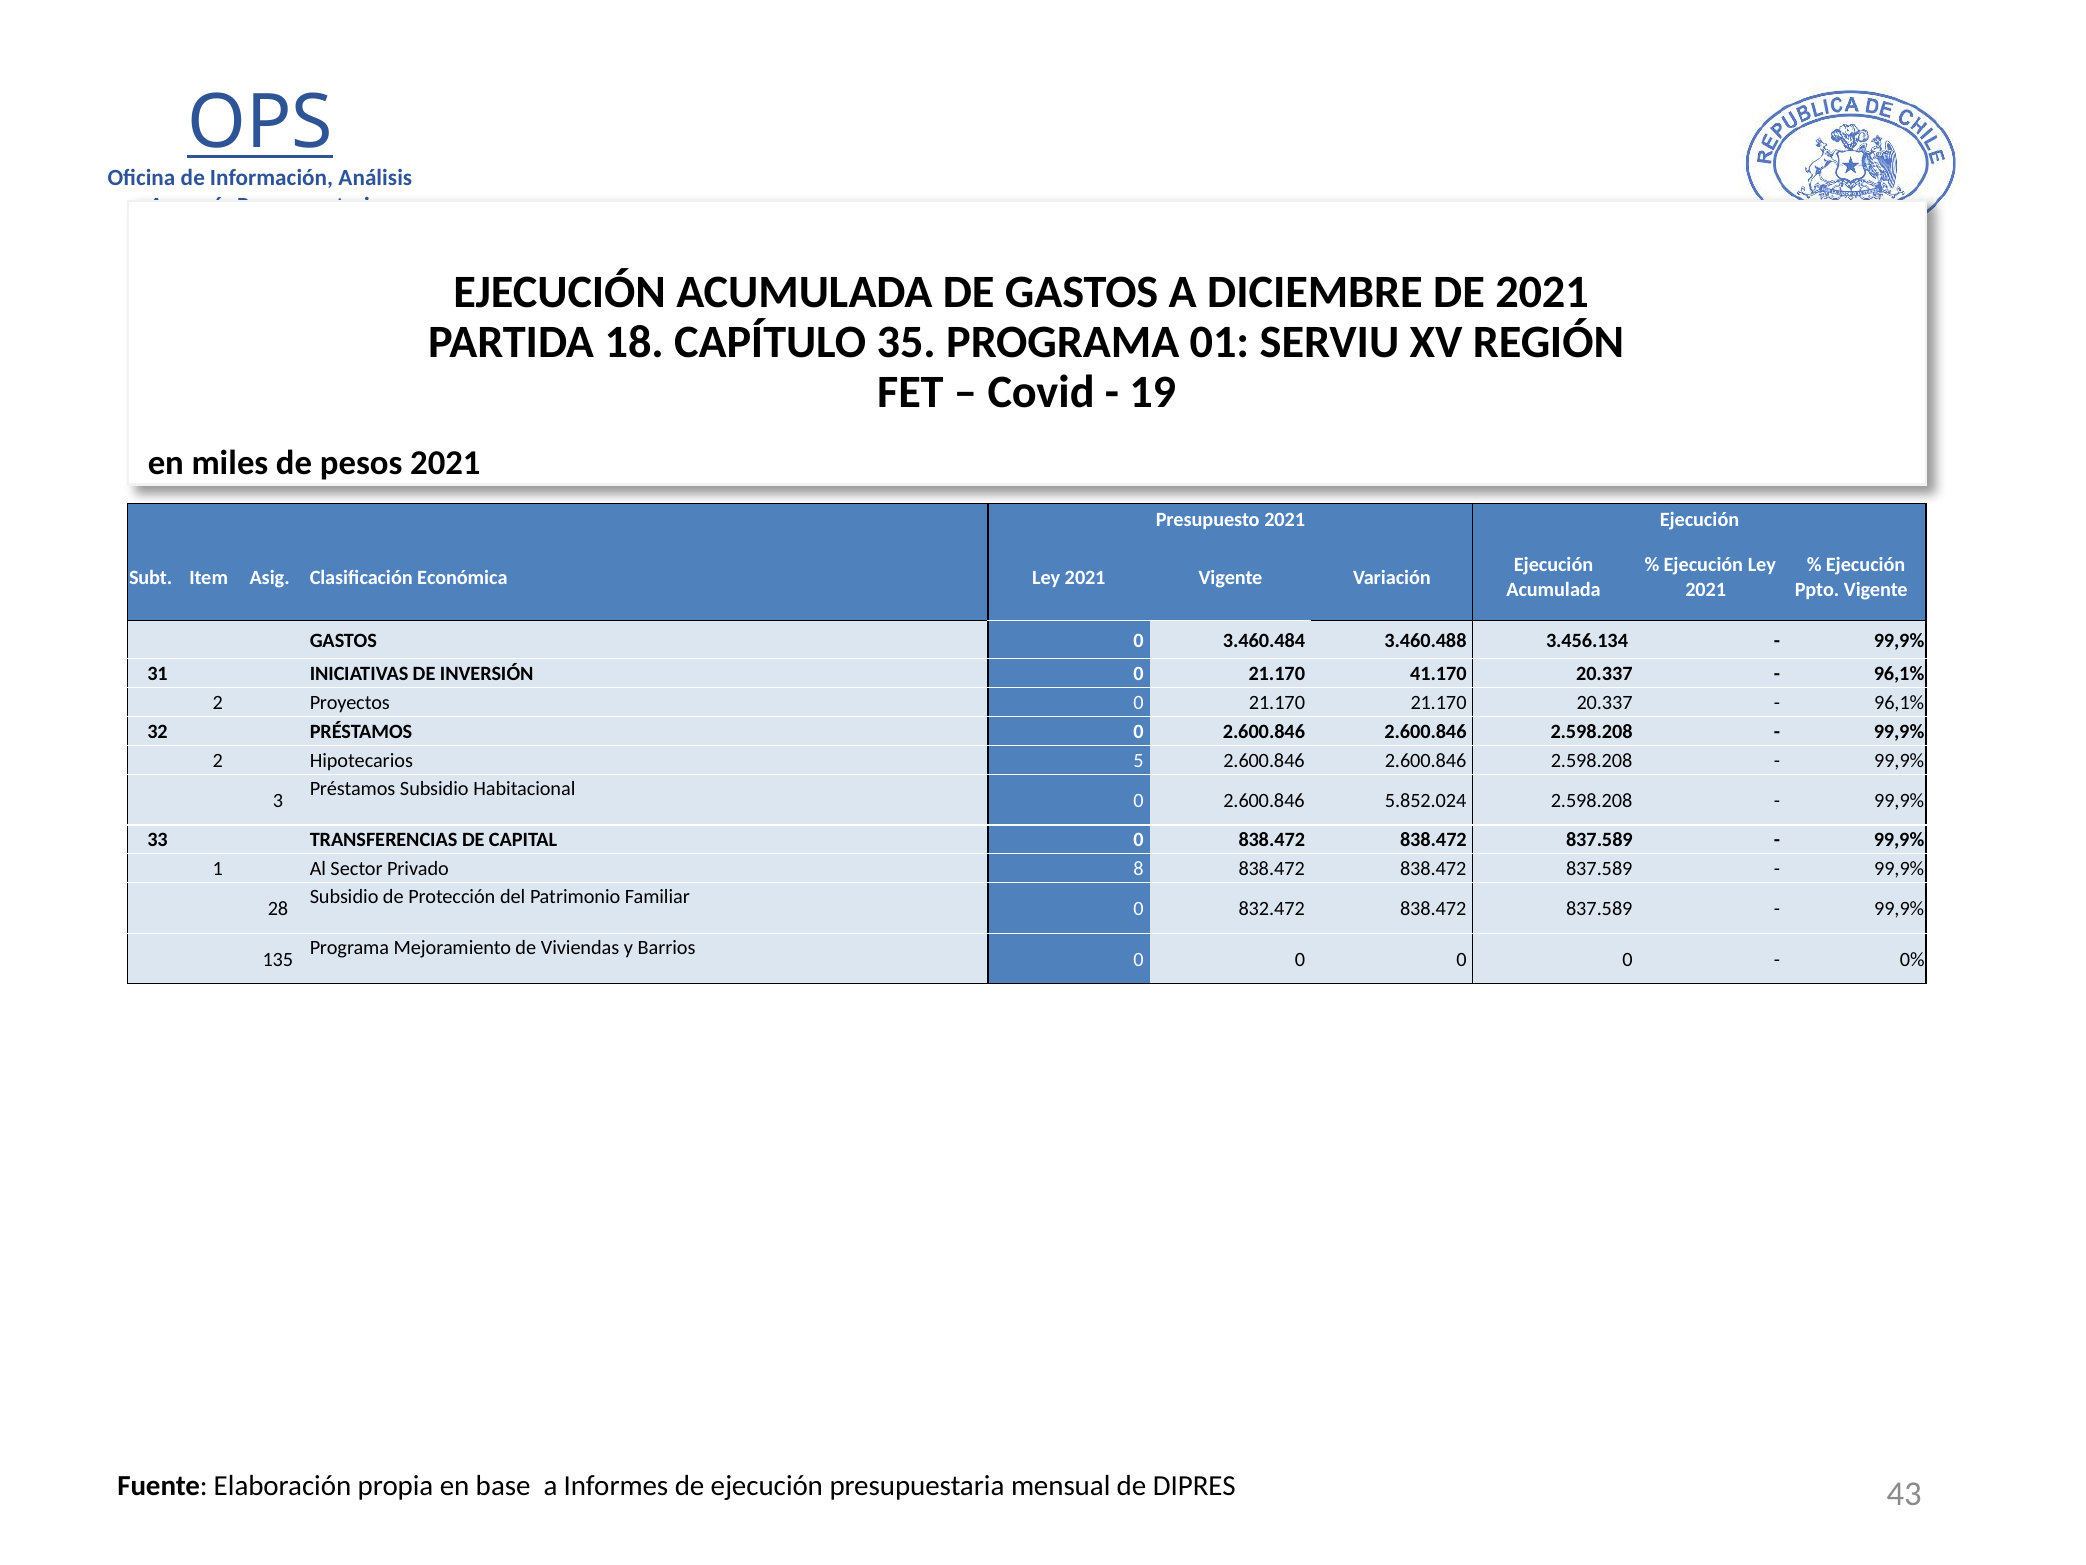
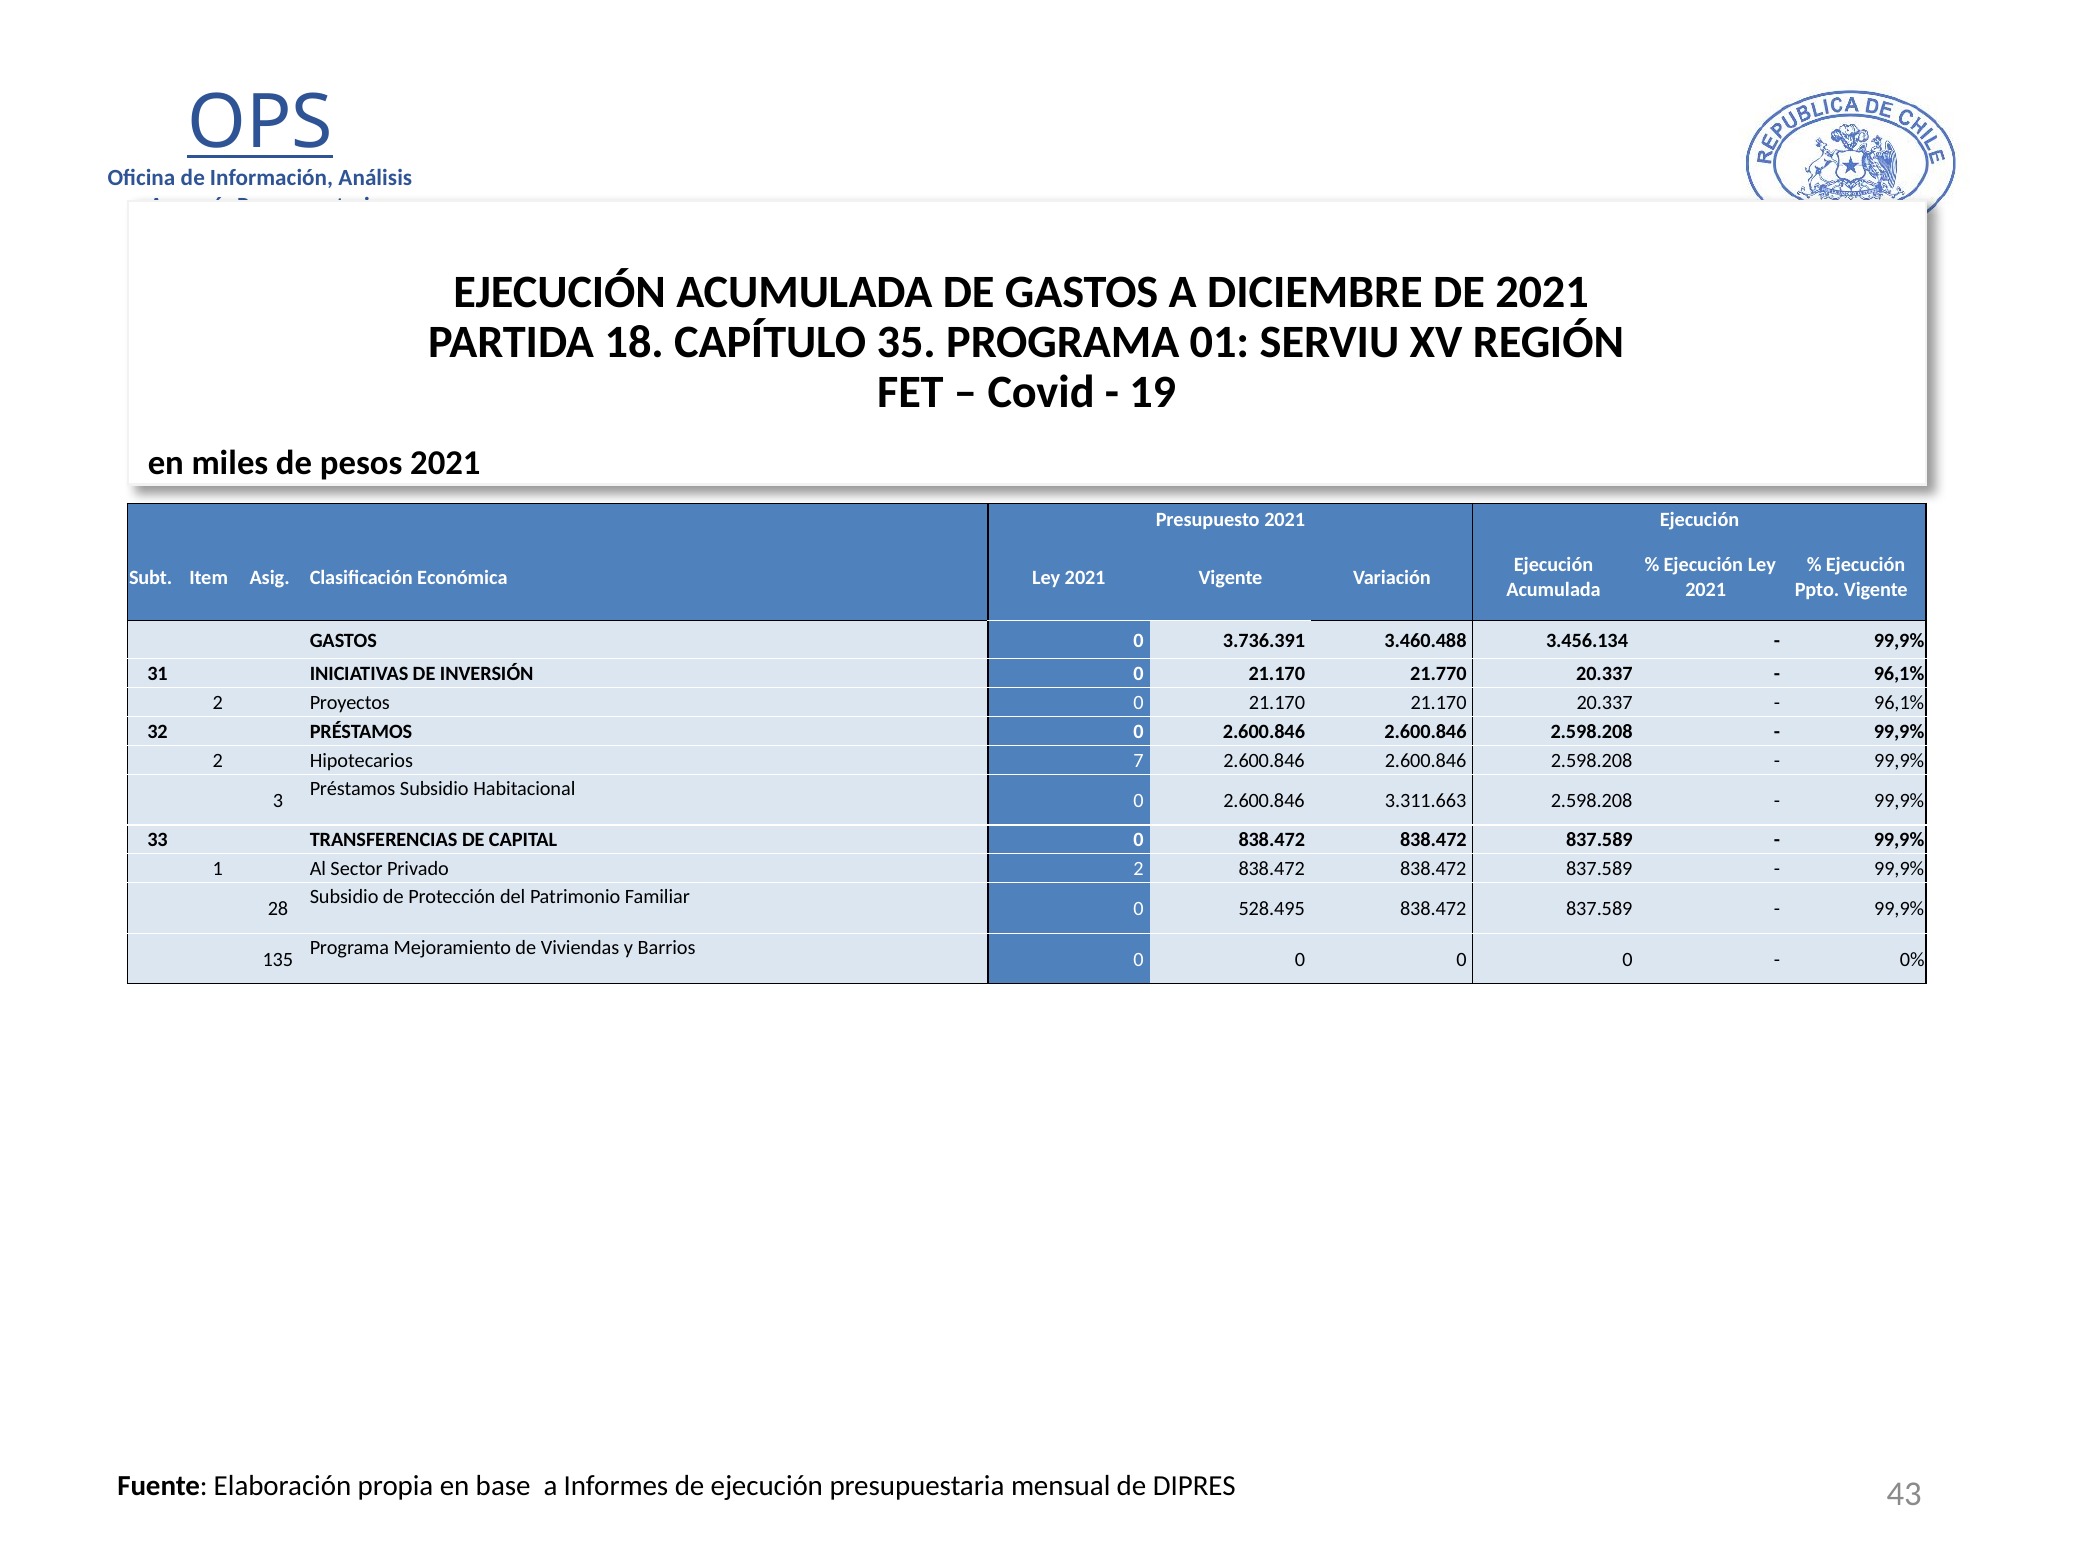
3.460.484: 3.460.484 -> 3.736.391
41.170: 41.170 -> 21.770
5: 5 -> 7
5.852.024: 5.852.024 -> 3.311.663
Privado 8: 8 -> 2
832.472: 832.472 -> 528.495
